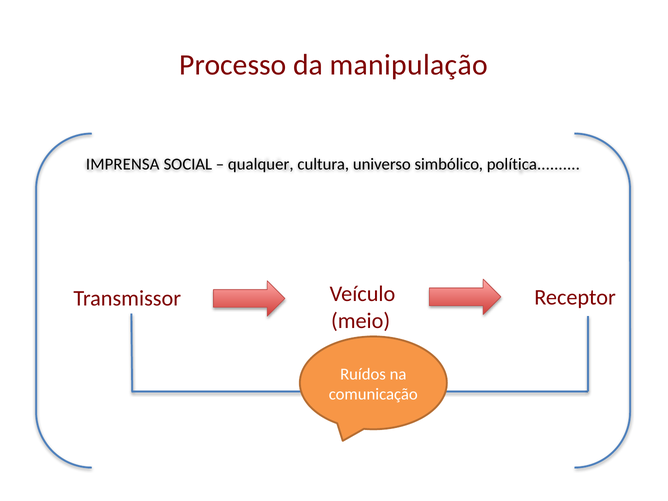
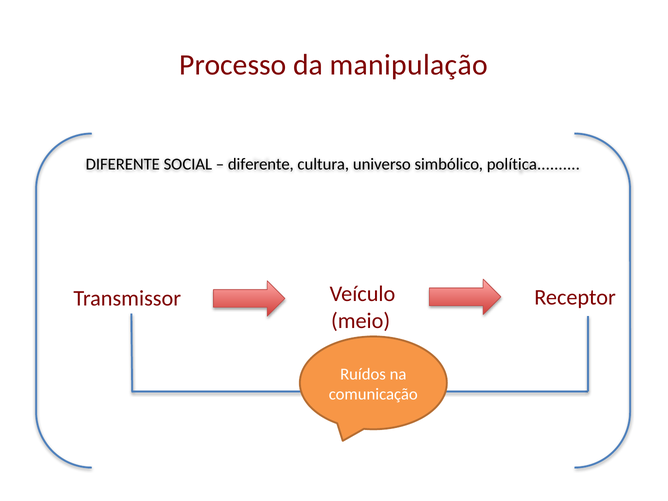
IMPRENSA at (123, 164): IMPRENSA -> DIFERENTE
qualquer at (261, 164): qualquer -> diferente
